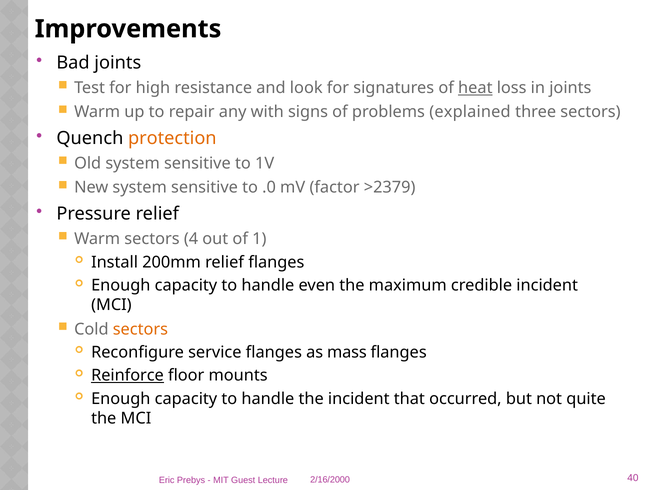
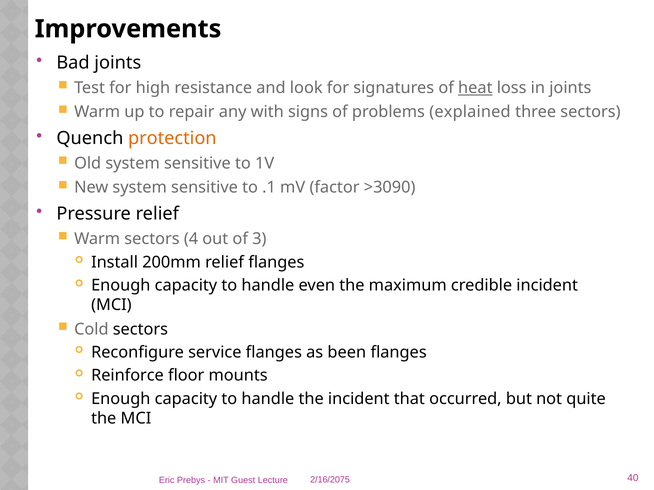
.0: .0 -> .1
>2379: >2379 -> >3090
1: 1 -> 3
sectors at (140, 329) colour: orange -> black
mass: mass -> been
Reinforce underline: present -> none
2/16/2000: 2/16/2000 -> 2/16/2075
